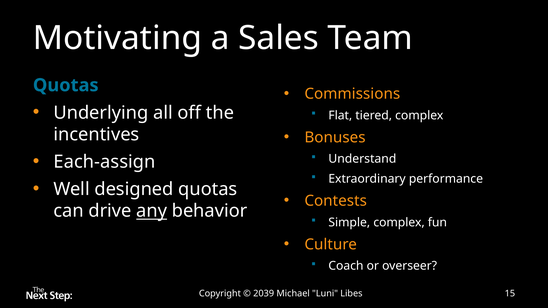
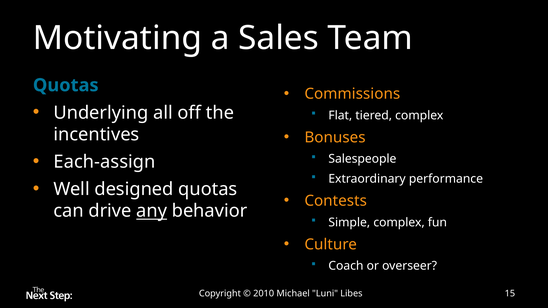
Understand: Understand -> Salespeople
2039: 2039 -> 2010
